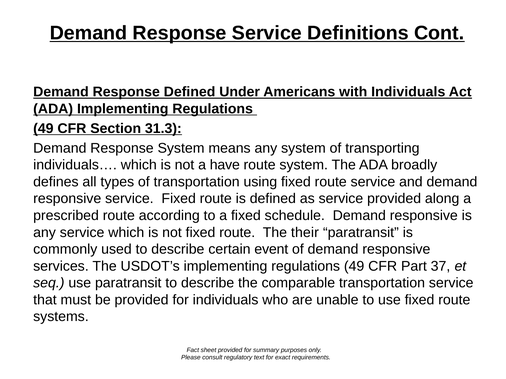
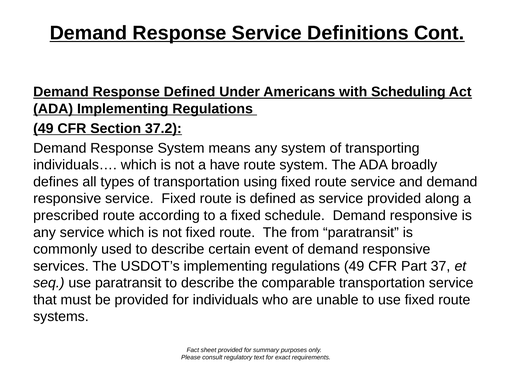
with Individuals: Individuals -> Scheduling
31.3: 31.3 -> 37.2
their: their -> from
